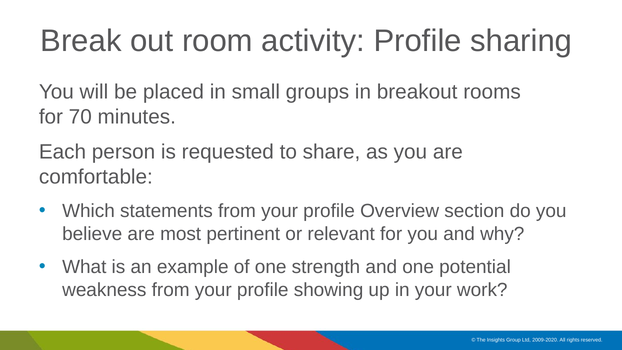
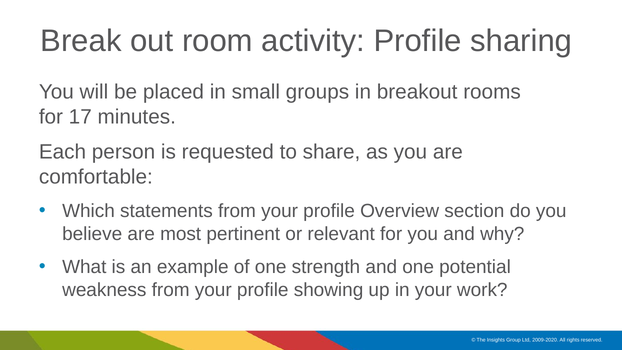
70: 70 -> 17
